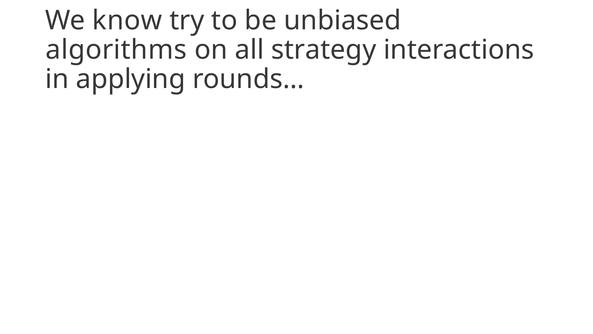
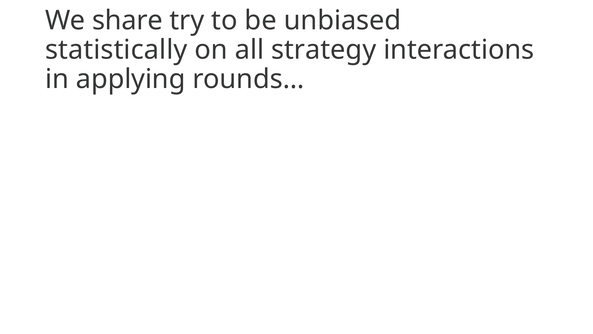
know: know -> share
algorithms: algorithms -> statistically
